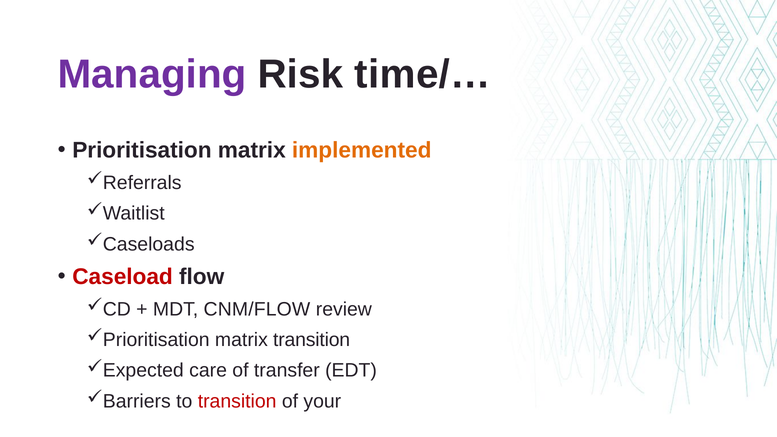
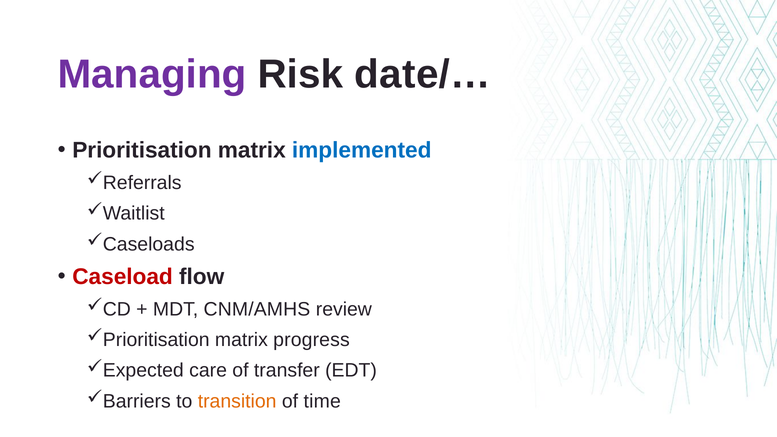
time/…: time/… -> date/…
implemented colour: orange -> blue
CNM/FLOW: CNM/FLOW -> CNM/AMHS
matrix transition: transition -> progress
transition at (237, 401) colour: red -> orange
your: your -> time
